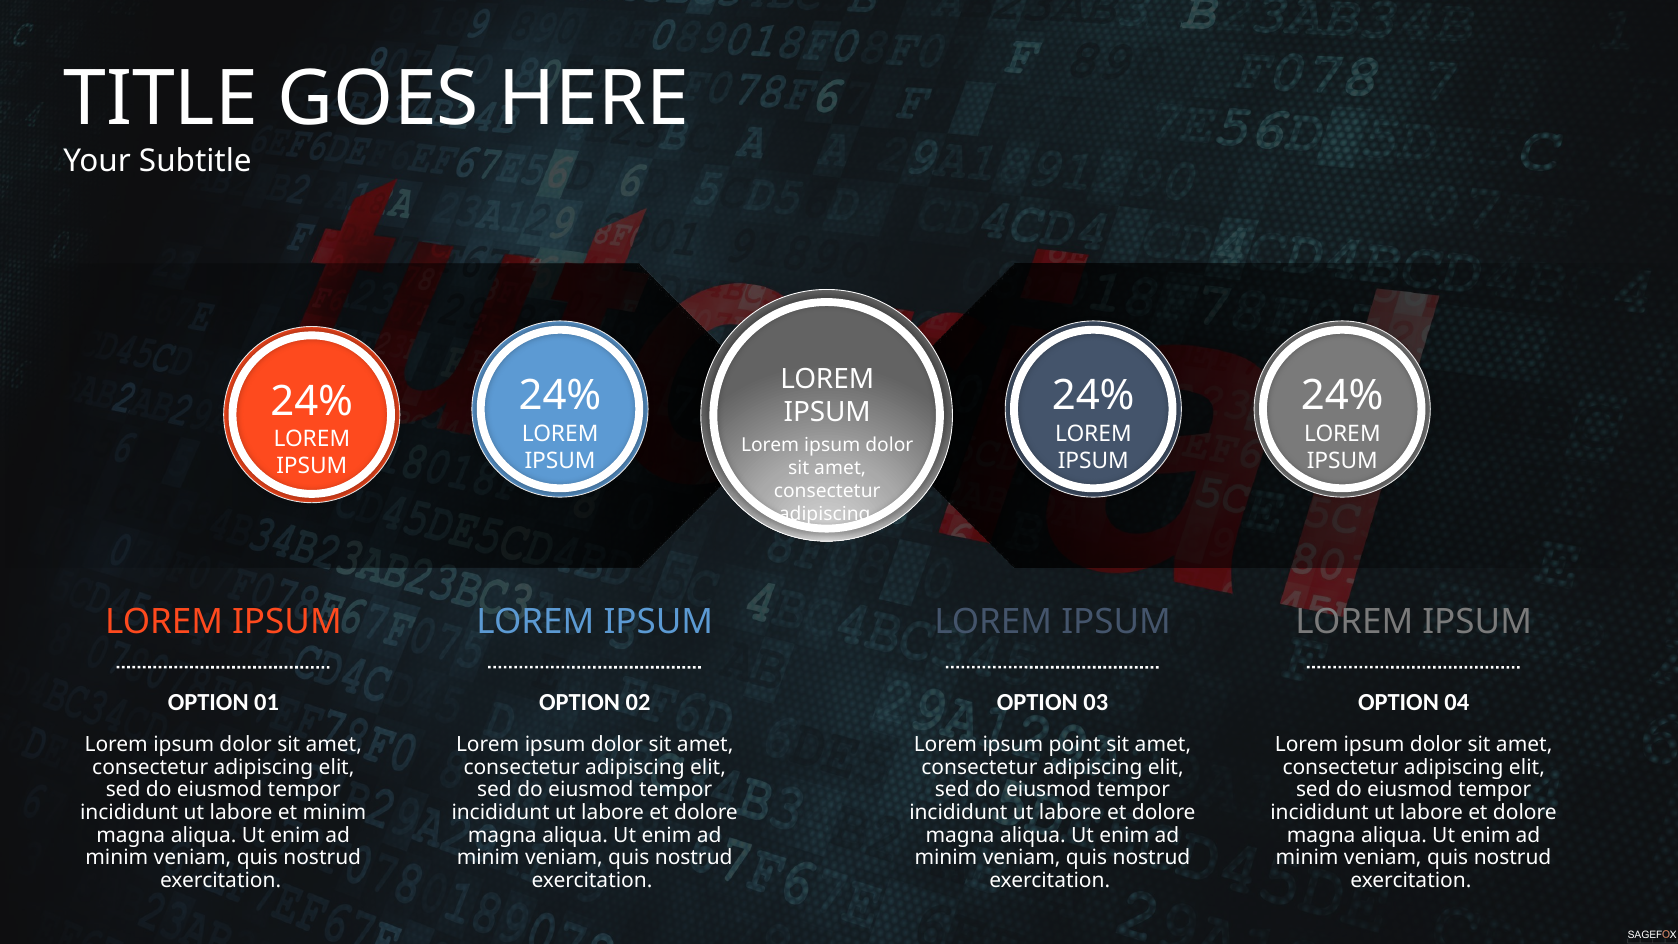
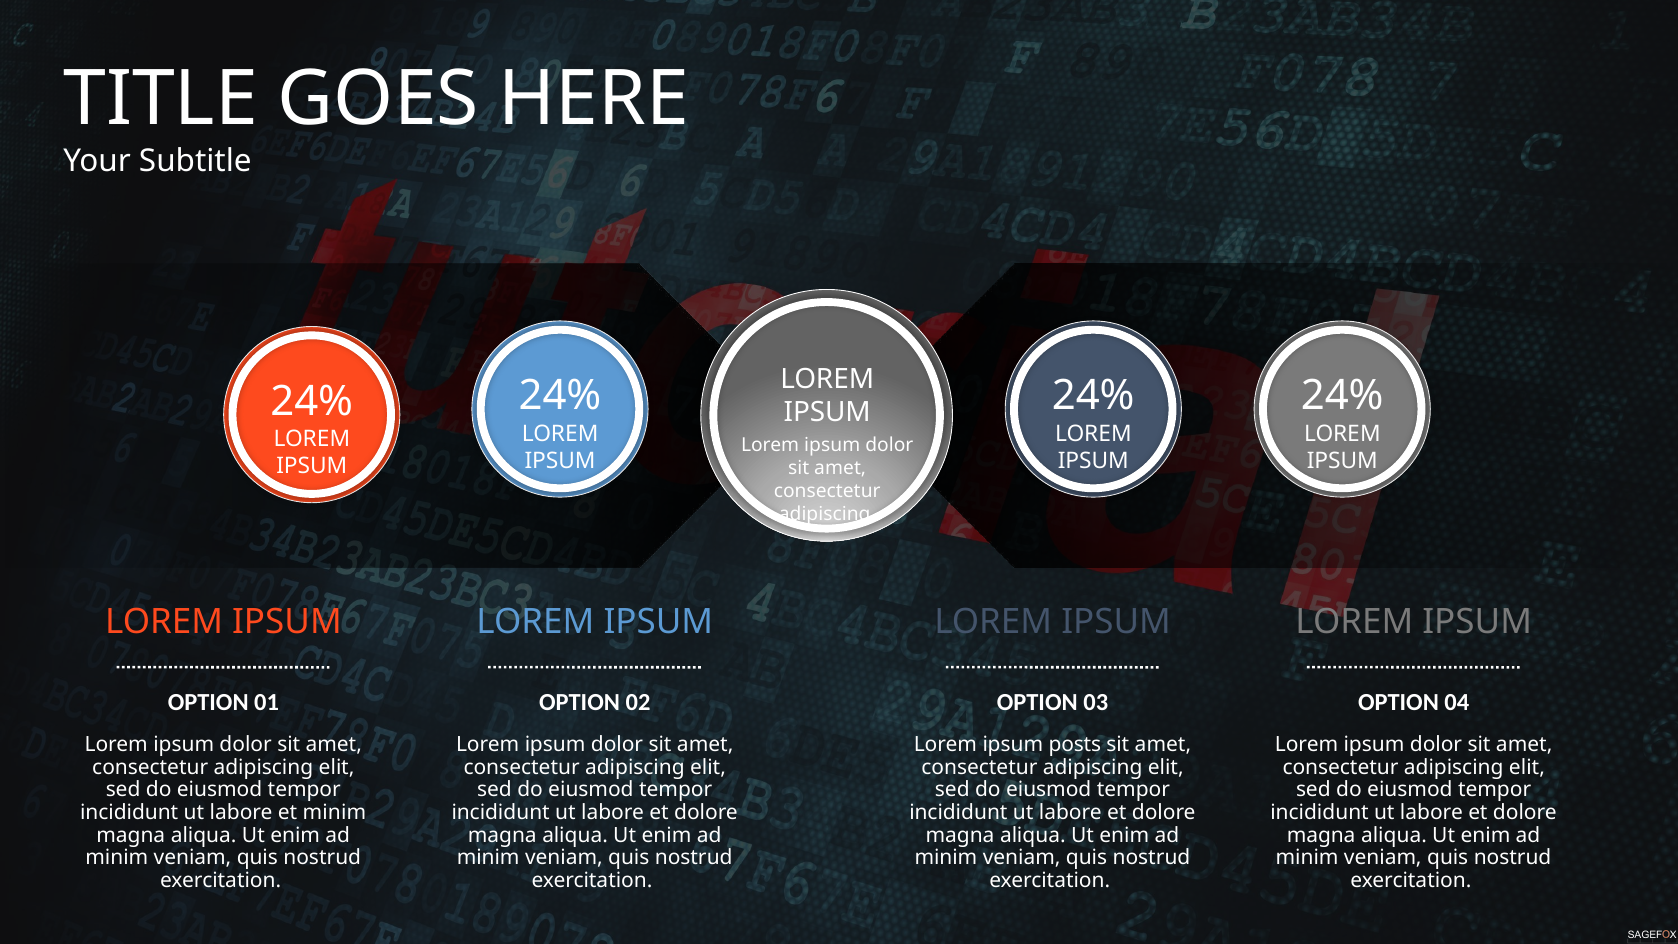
point: point -> posts
